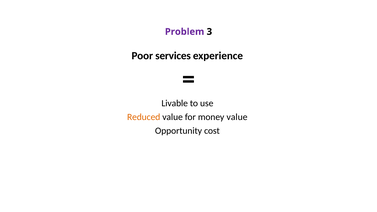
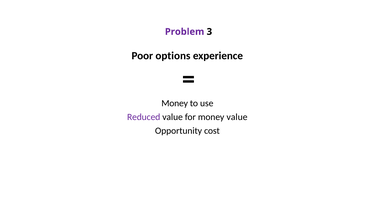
services: services -> options
Livable at (175, 103): Livable -> Money
Reduced colour: orange -> purple
